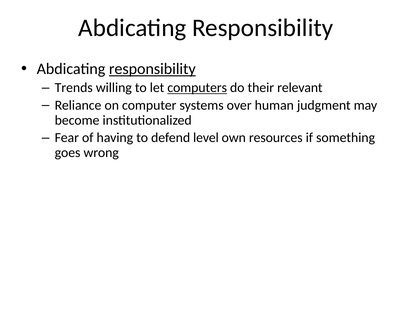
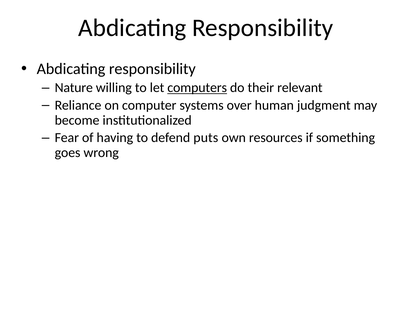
responsibility at (152, 69) underline: present -> none
Trends: Trends -> Nature
level: level -> puts
